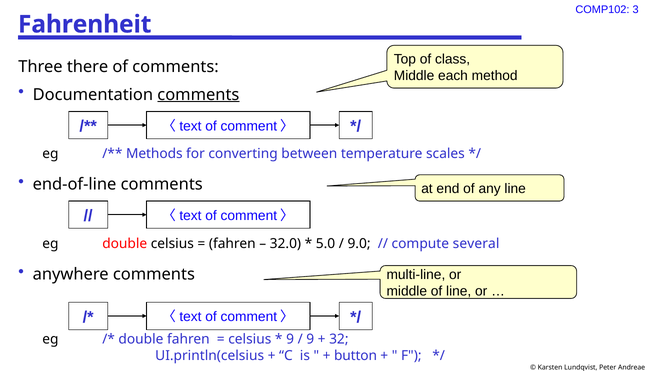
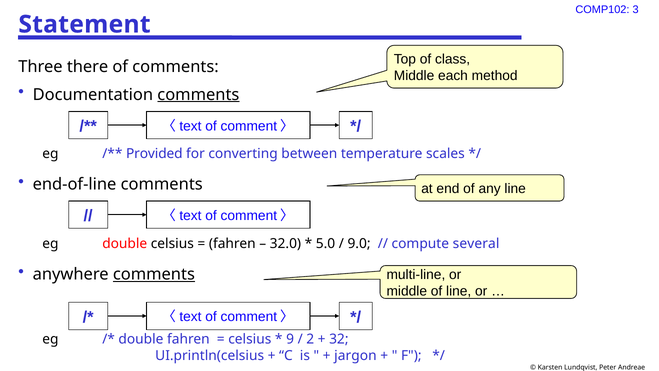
Fahrenheit: Fahrenheit -> Statement
Methods: Methods -> Provided
comments at (154, 274) underline: none -> present
9 at (310, 339): 9 -> 2
button: button -> jargon
